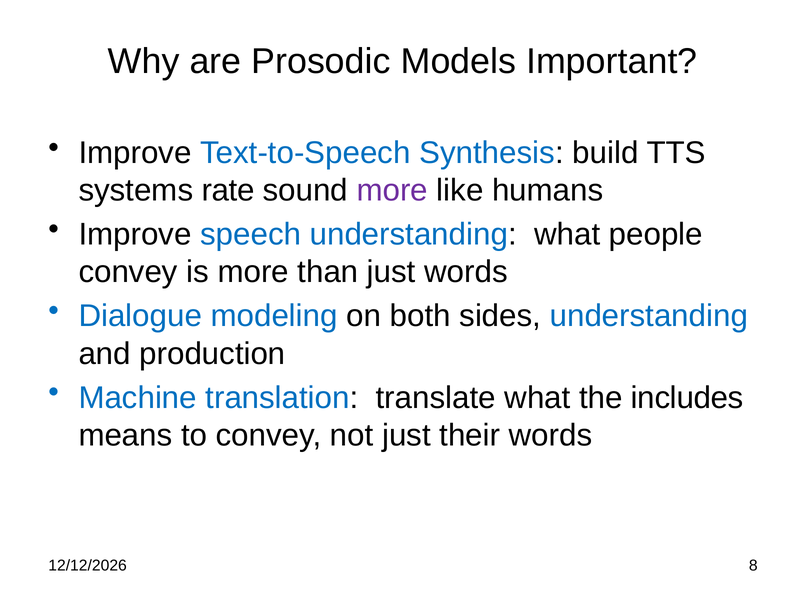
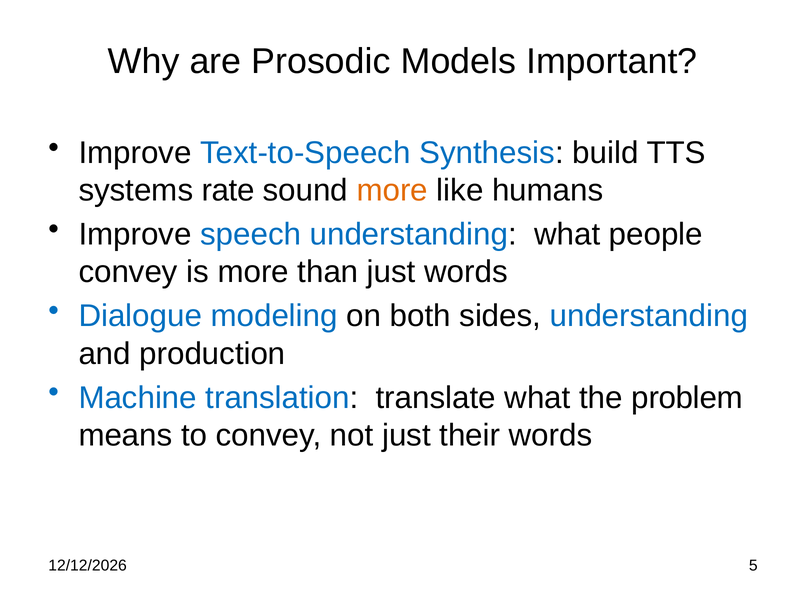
more at (392, 190) colour: purple -> orange
includes: includes -> problem
8: 8 -> 5
